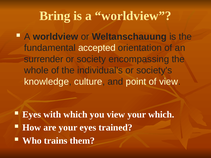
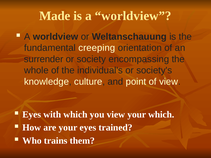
Bring: Bring -> Made
accepted: accepted -> creeping
